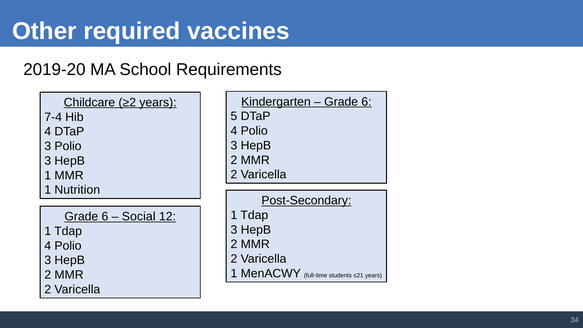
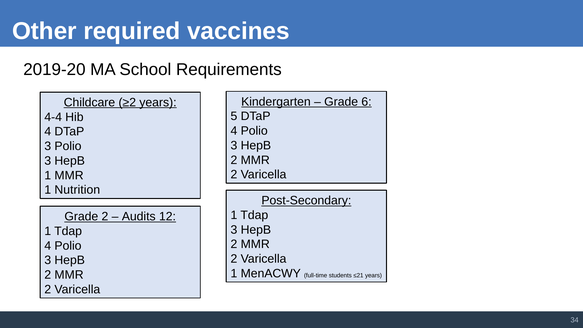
7-4: 7-4 -> 4-4
6 at (105, 217): 6 -> 2
Social: Social -> Audits
